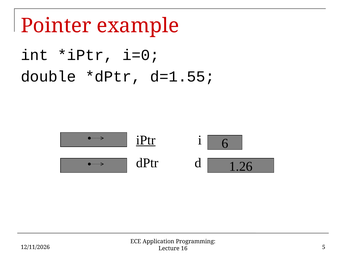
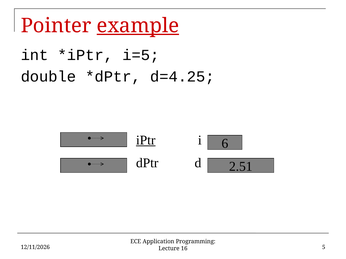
example underline: none -> present
i=0: i=0 -> i=5
d=1.55: d=1.55 -> d=4.25
1.26: 1.26 -> 2.51
